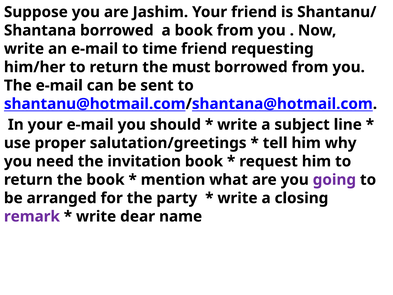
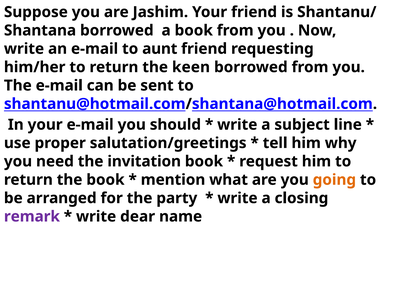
time: time -> aunt
must: must -> keen
going colour: purple -> orange
